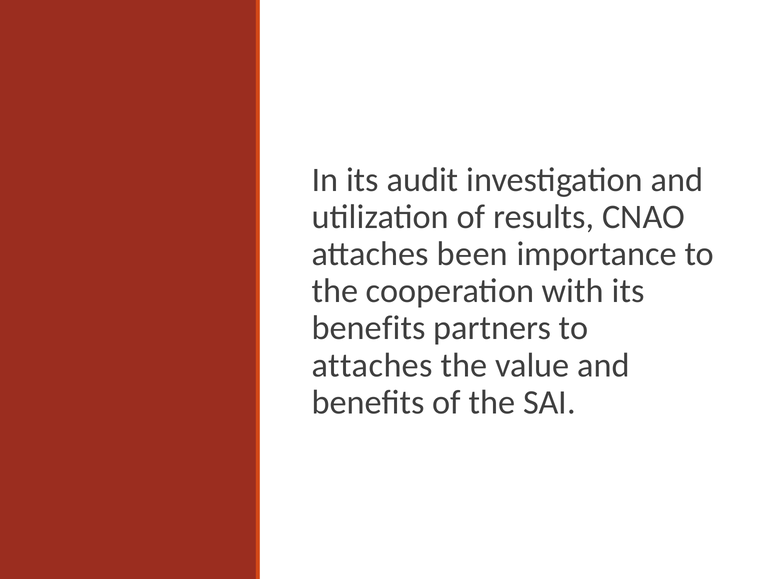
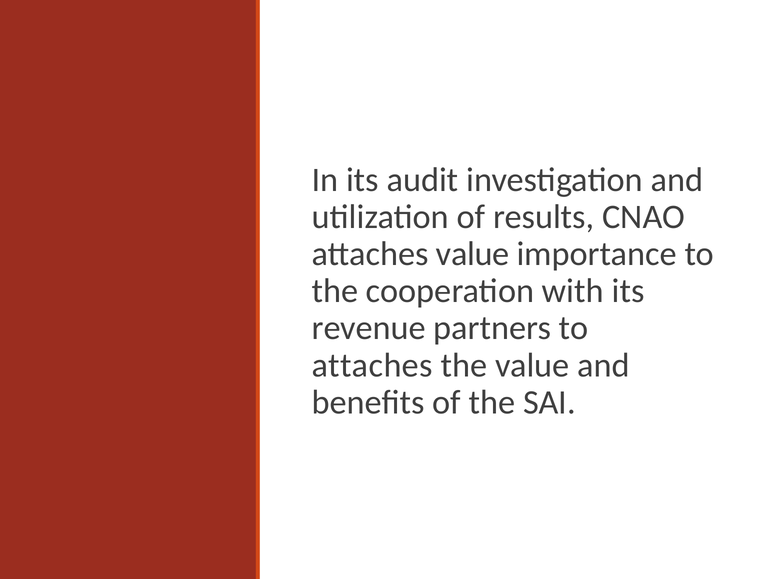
attaches been: been -> value
benefits at (369, 328): benefits -> revenue
